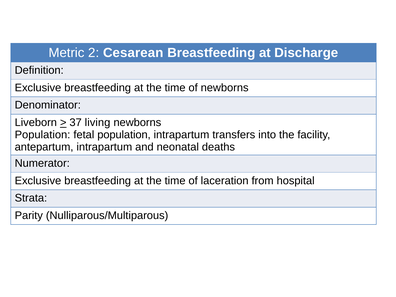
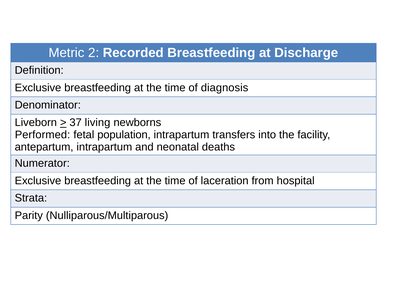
Cesarean: Cesarean -> Recorded
of newborns: newborns -> diagnosis
Population at (43, 135): Population -> Performed
